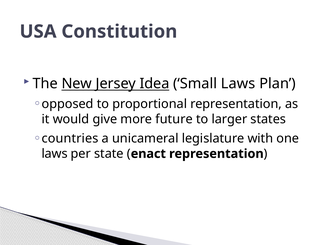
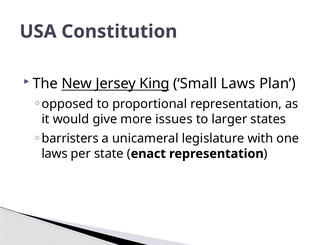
Idea: Idea -> King
future: future -> issues
countries: countries -> barristers
